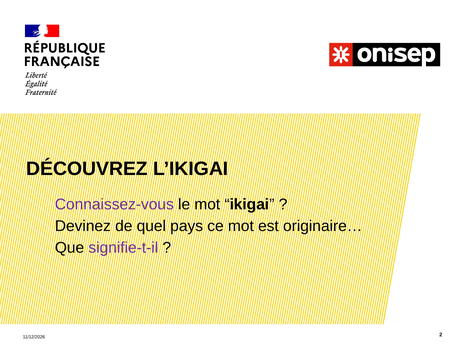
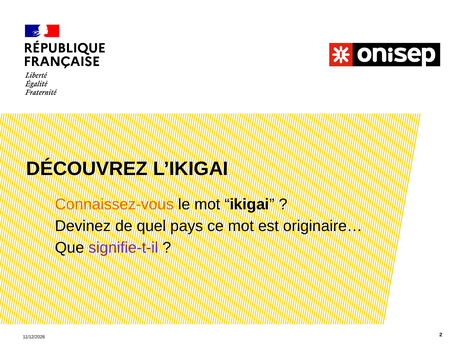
Connaissez-vous colour: purple -> orange
